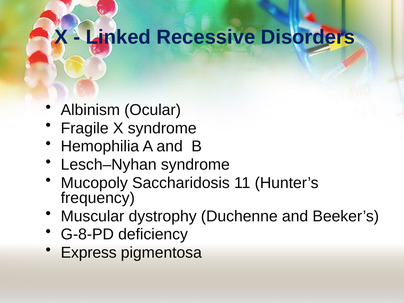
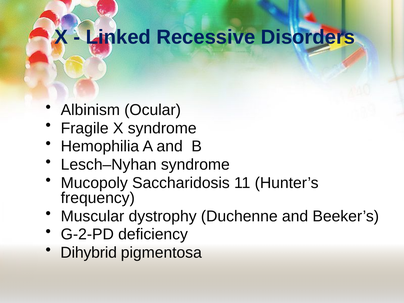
G-8-PD: G-8-PD -> G-2-PD
Express: Express -> Dihybrid
